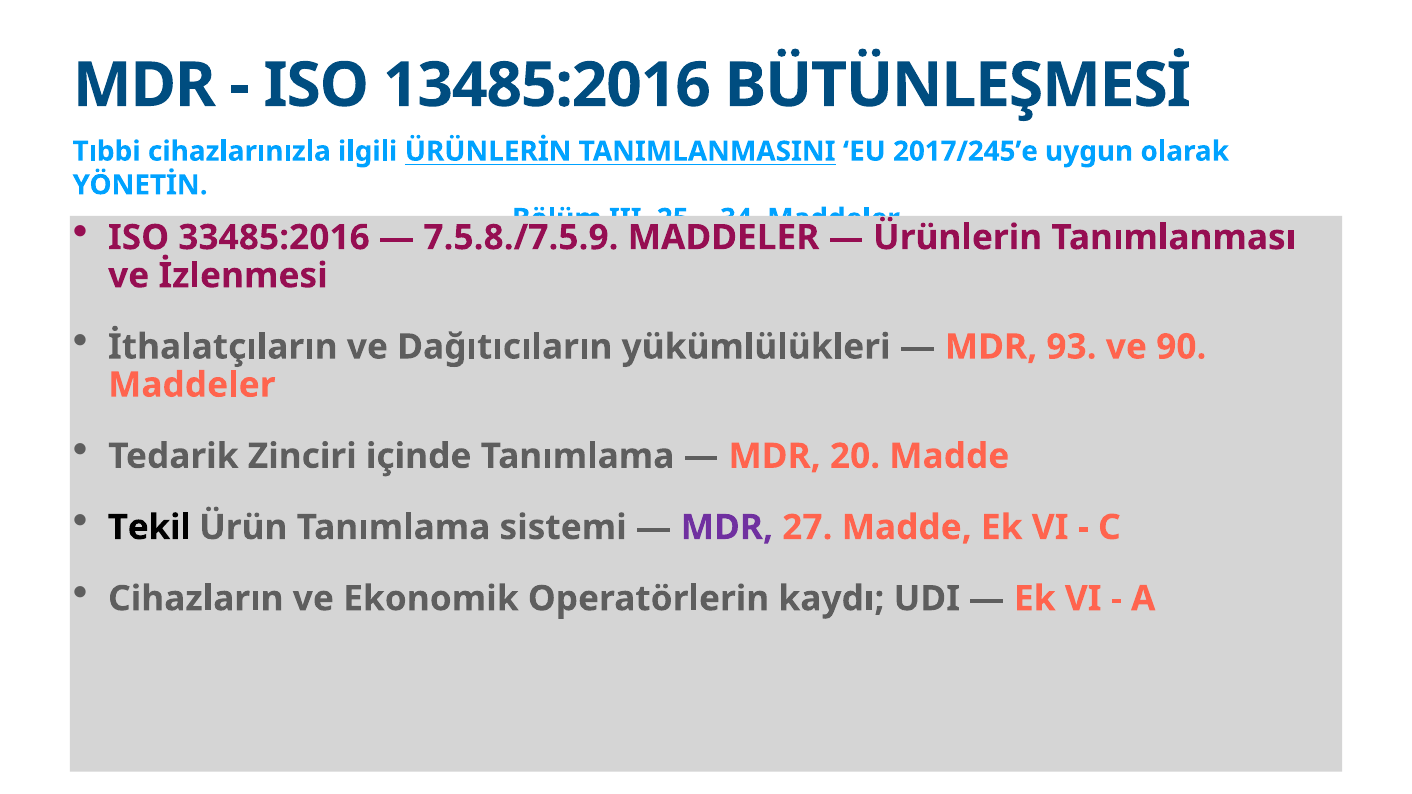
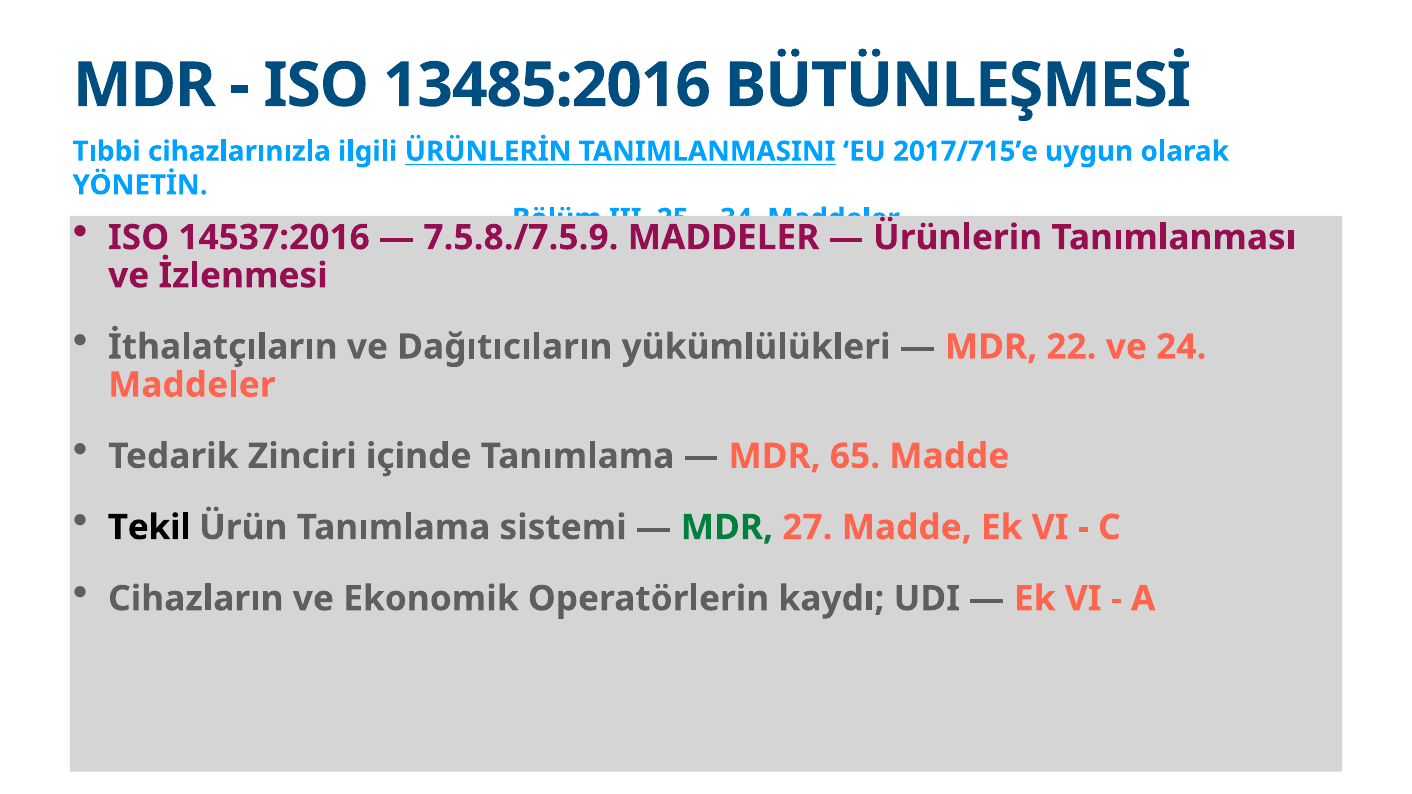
2017/245’e: 2017/245’e -> 2017/715’e
33485:2016: 33485:2016 -> 14537:2016
93: 93 -> 22
90: 90 -> 24
20: 20 -> 65
MDR at (727, 528) colour: purple -> green
